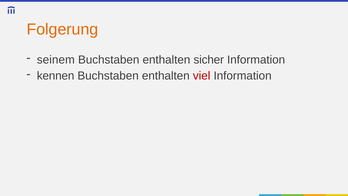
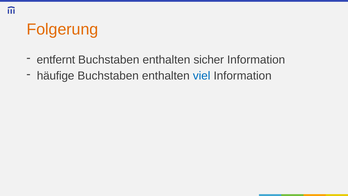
seinem: seinem -> entfernt
kennen: kennen -> häufige
viel colour: red -> blue
